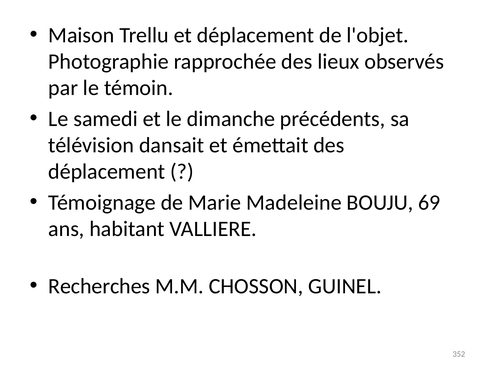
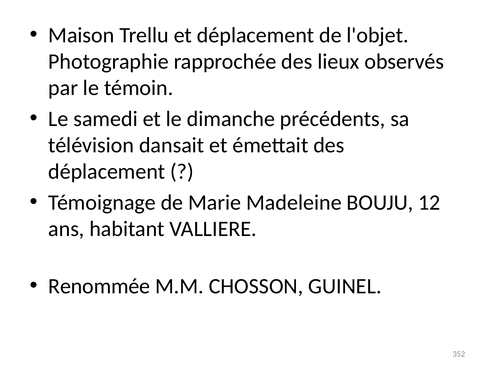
69: 69 -> 12
Recherches: Recherches -> Renommée
